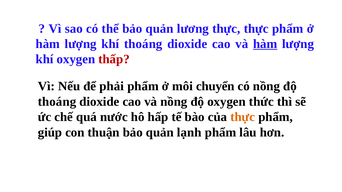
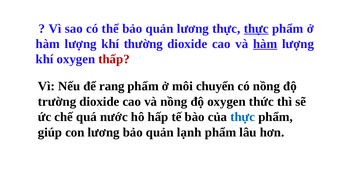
thực at (256, 29) underline: none -> present
khí thoáng: thoáng -> thường
phải: phải -> rang
thoáng at (57, 102): thoáng -> trường
thực at (243, 117) colour: orange -> blue
con thuận: thuận -> lương
